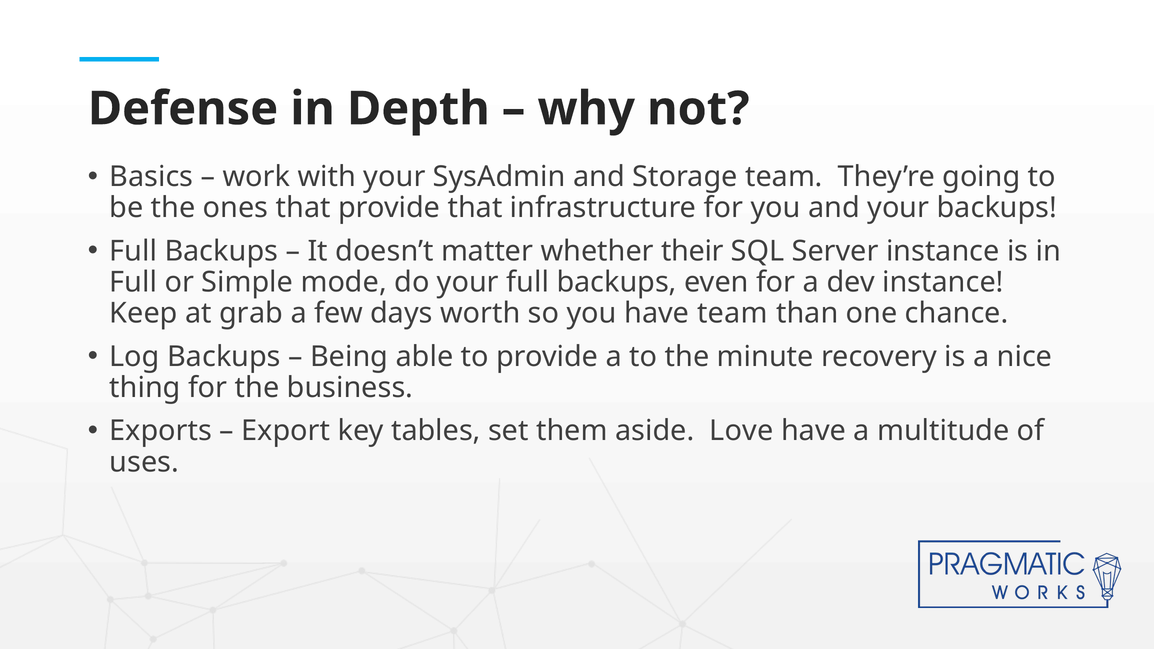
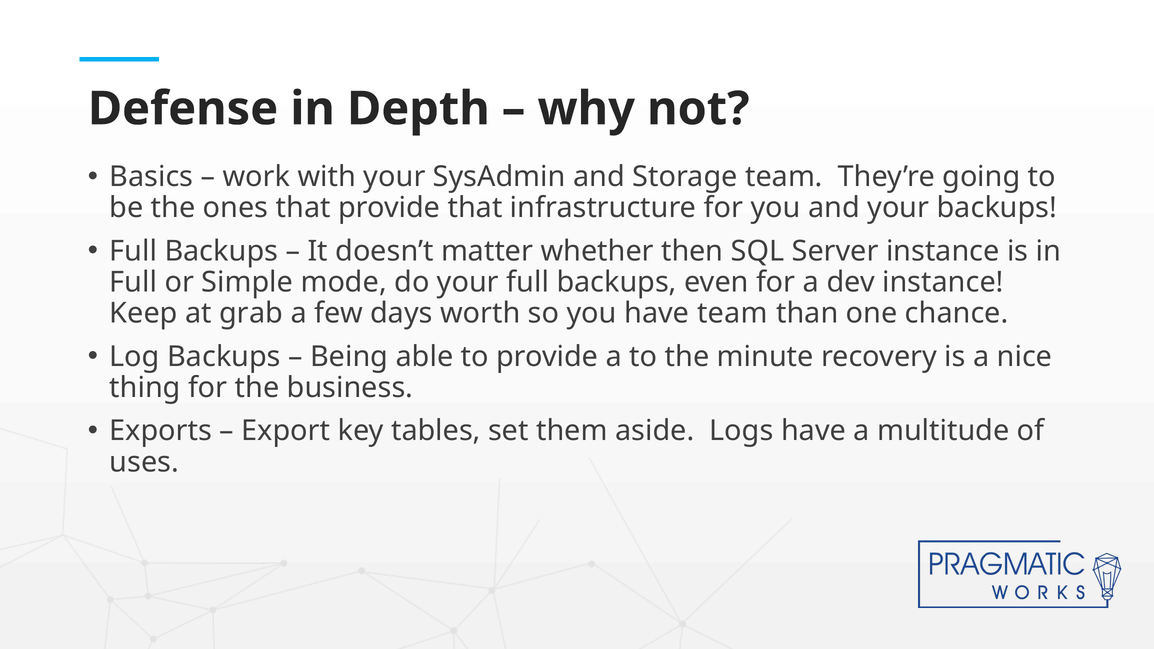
their: their -> then
Love: Love -> Logs
